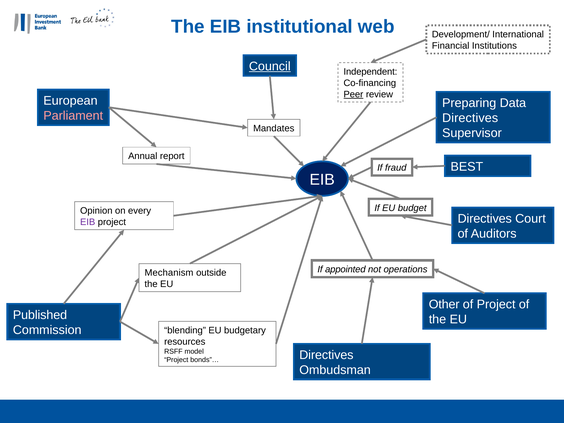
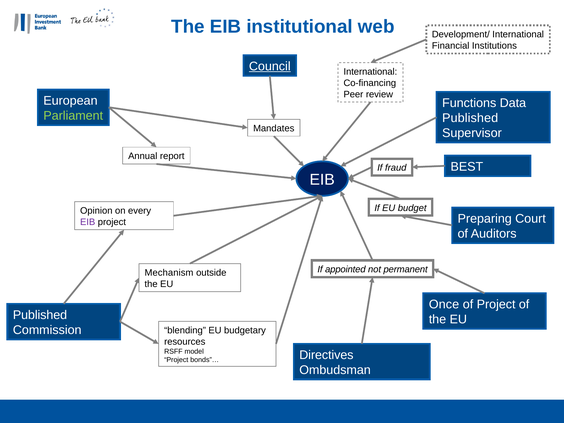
Independent at (370, 72): Independent -> International
Peer underline: present -> none
Preparing: Preparing -> Functions
Parliament colour: pink -> light green
Directives at (470, 118): Directives -> Published
Directives at (485, 219): Directives -> Preparing
operations: operations -> permanent
Other: Other -> Once
